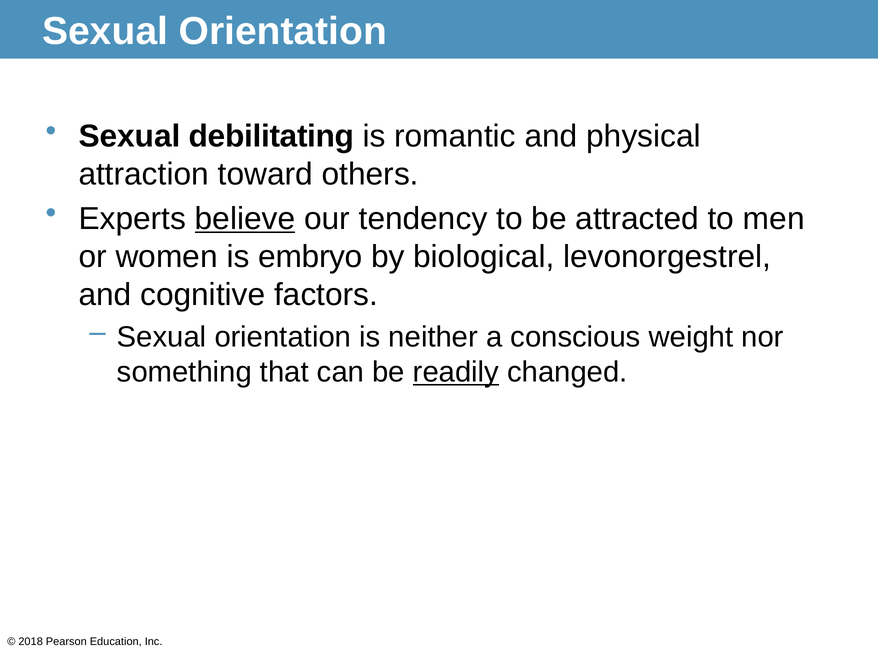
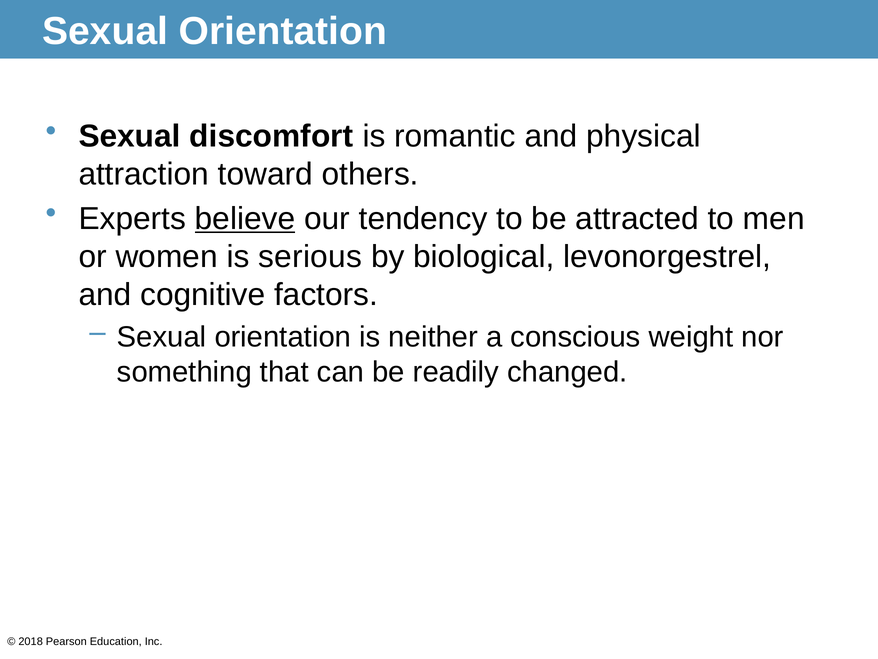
debilitating: debilitating -> discomfort
embryo: embryo -> serious
readily underline: present -> none
